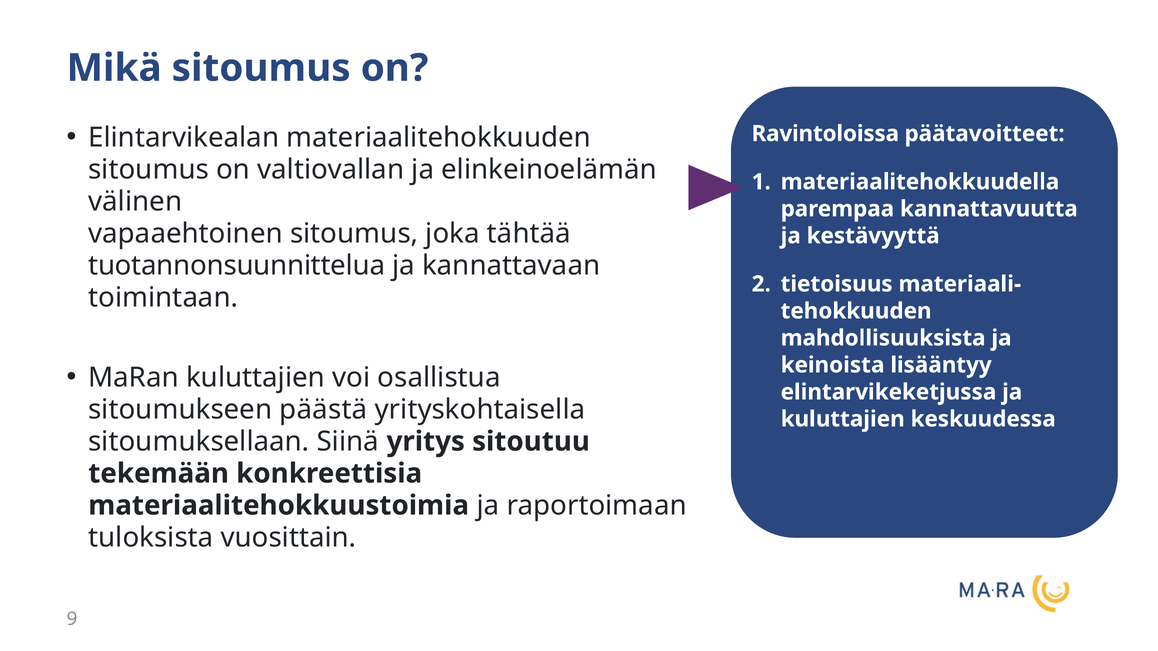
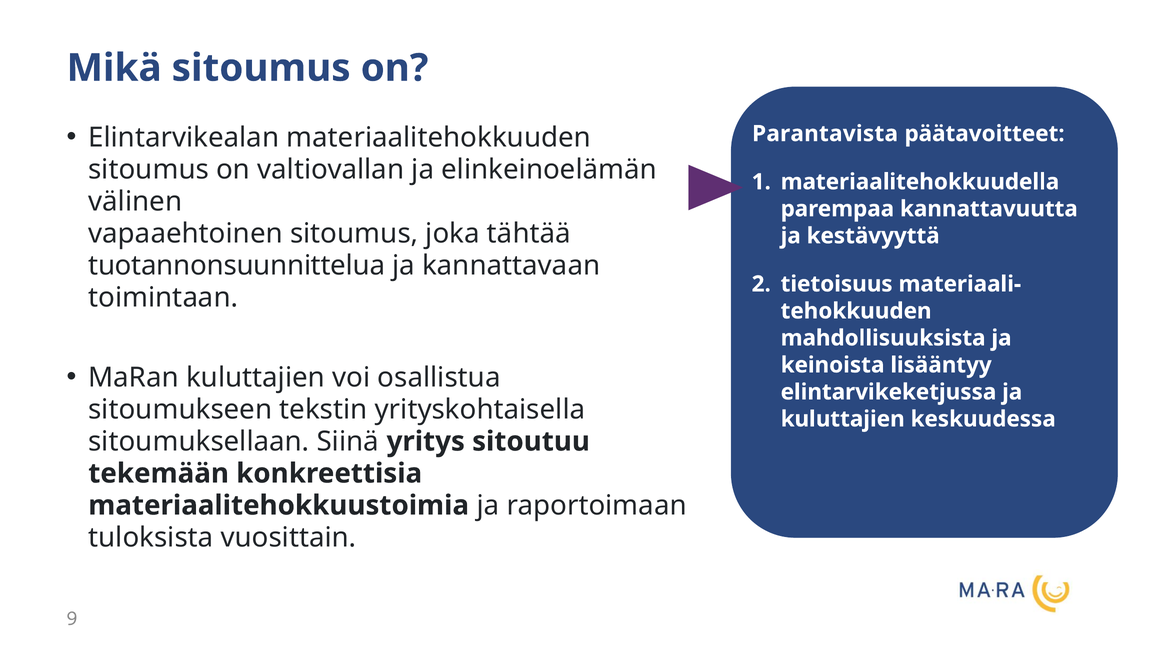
Ravintoloissa: Ravintoloissa -> Parantavista
päästä: päästä -> tekstin
